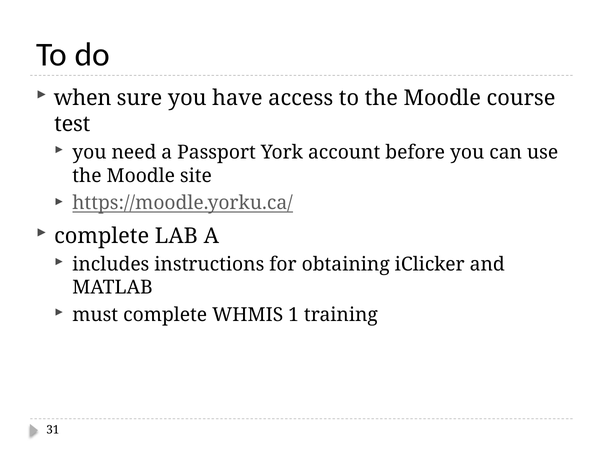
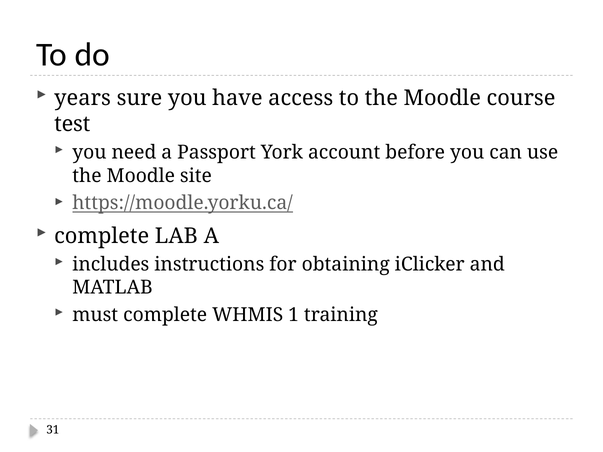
when: when -> years
